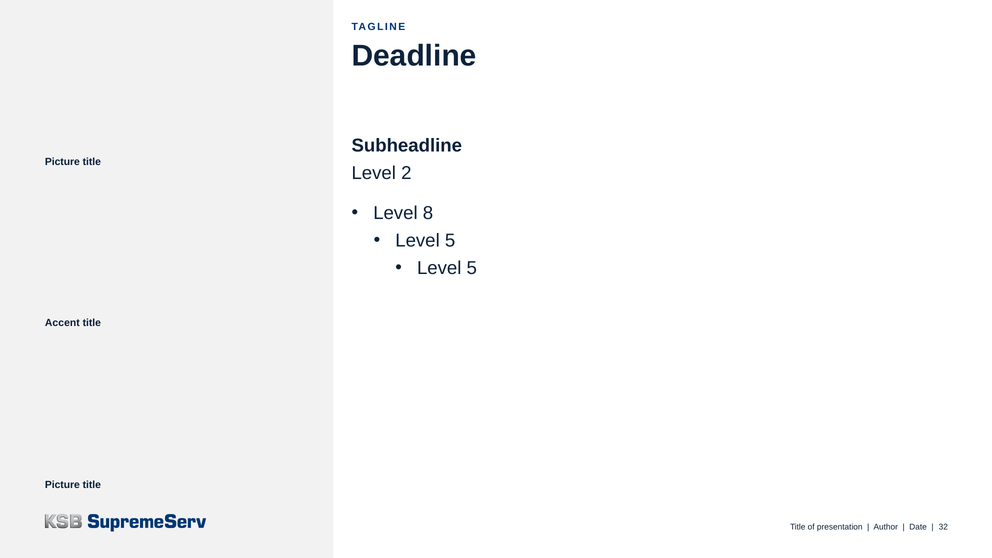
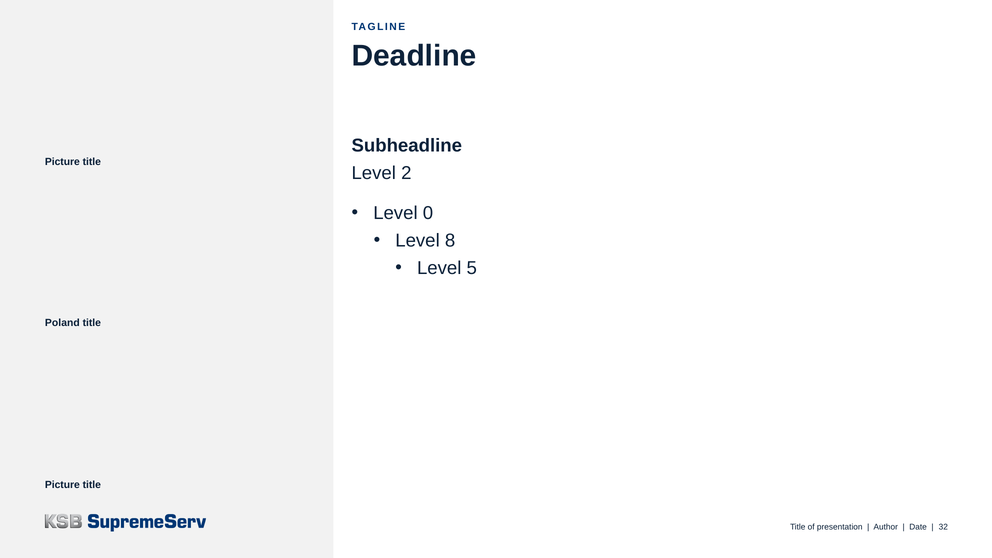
8: 8 -> 0
5 at (450, 240): 5 -> 8
Accent: Accent -> Poland
